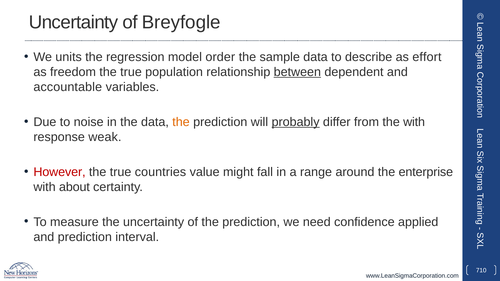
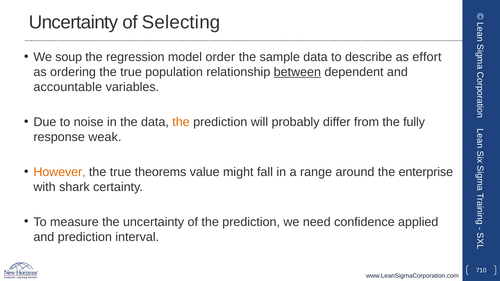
Breyfogle: Breyfogle -> Selecting
units: units -> soup
freedom: freedom -> ordering
probably underline: present -> none
the with: with -> fully
However colour: red -> orange
countries: countries -> theorems
about: about -> shark
